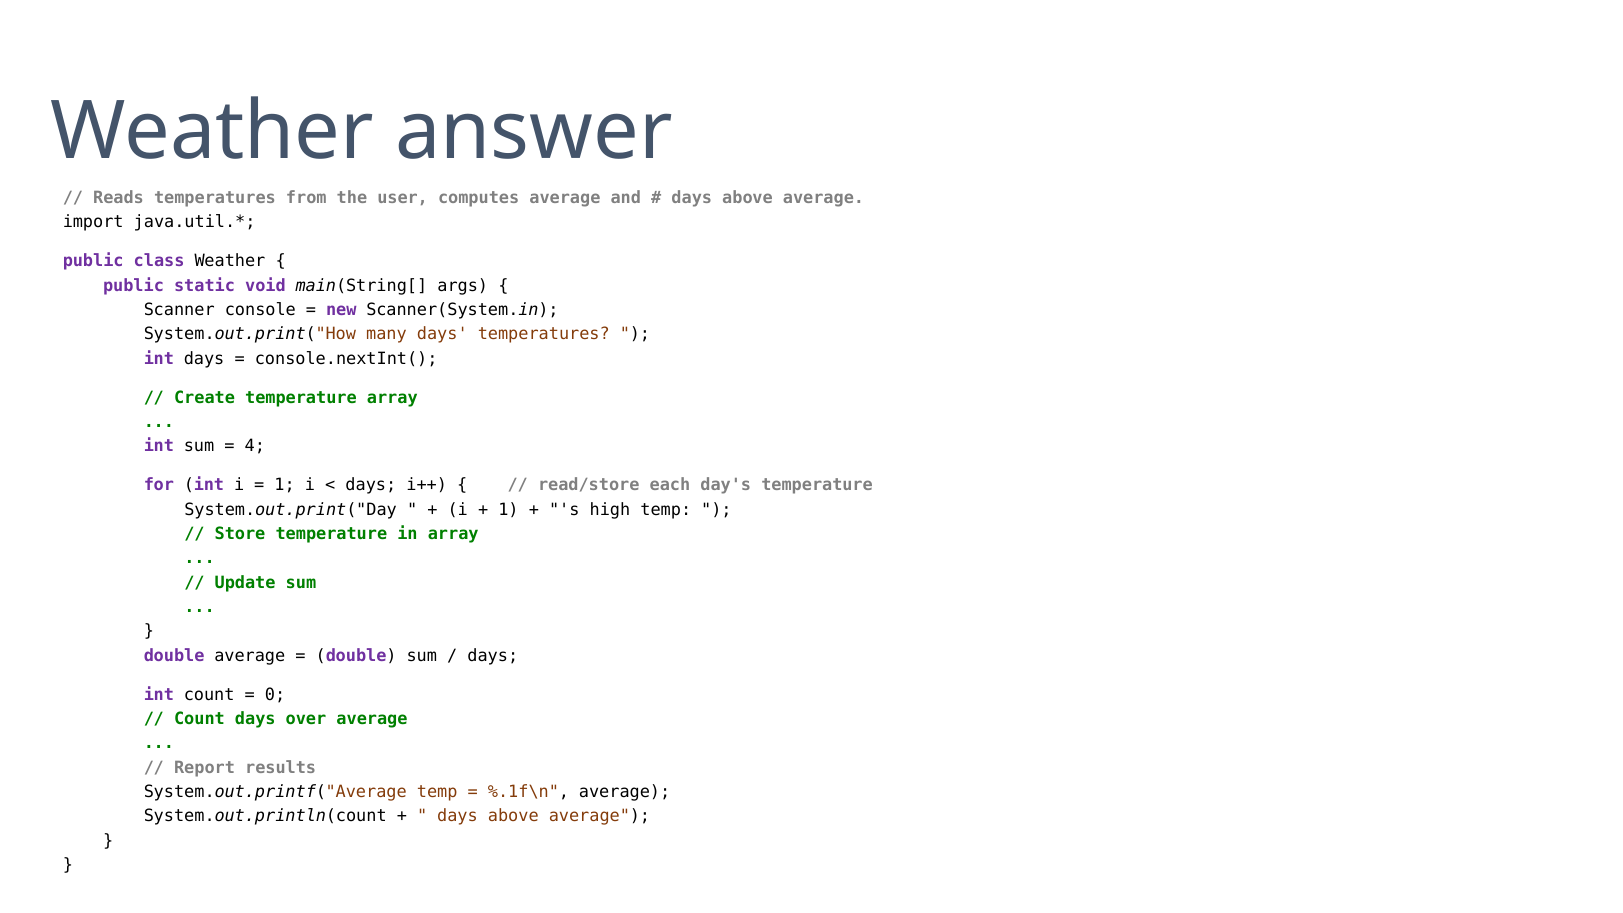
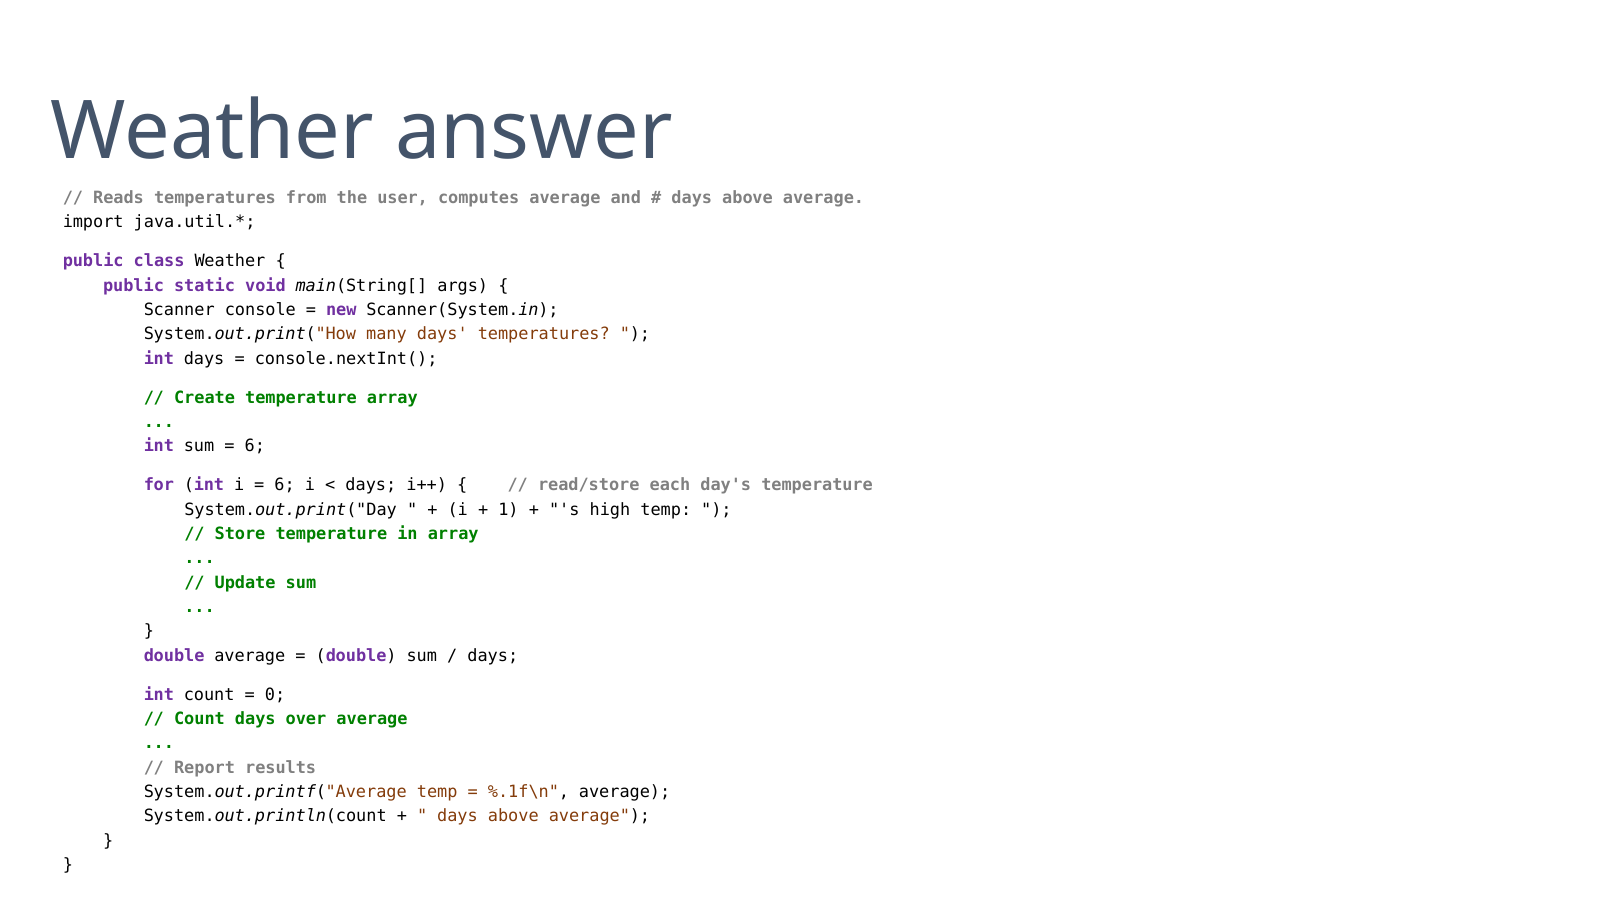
4 at (255, 446): 4 -> 6
1 at (285, 485): 1 -> 6
